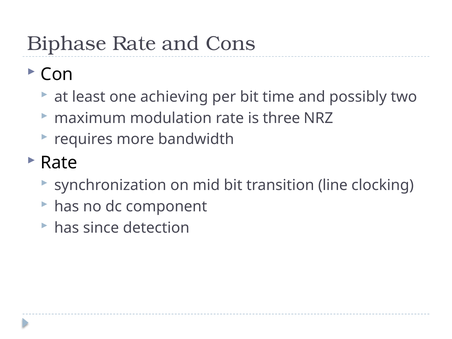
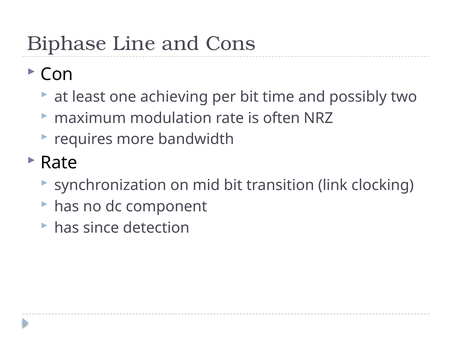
Biphase Rate: Rate -> Line
three: three -> often
line: line -> link
